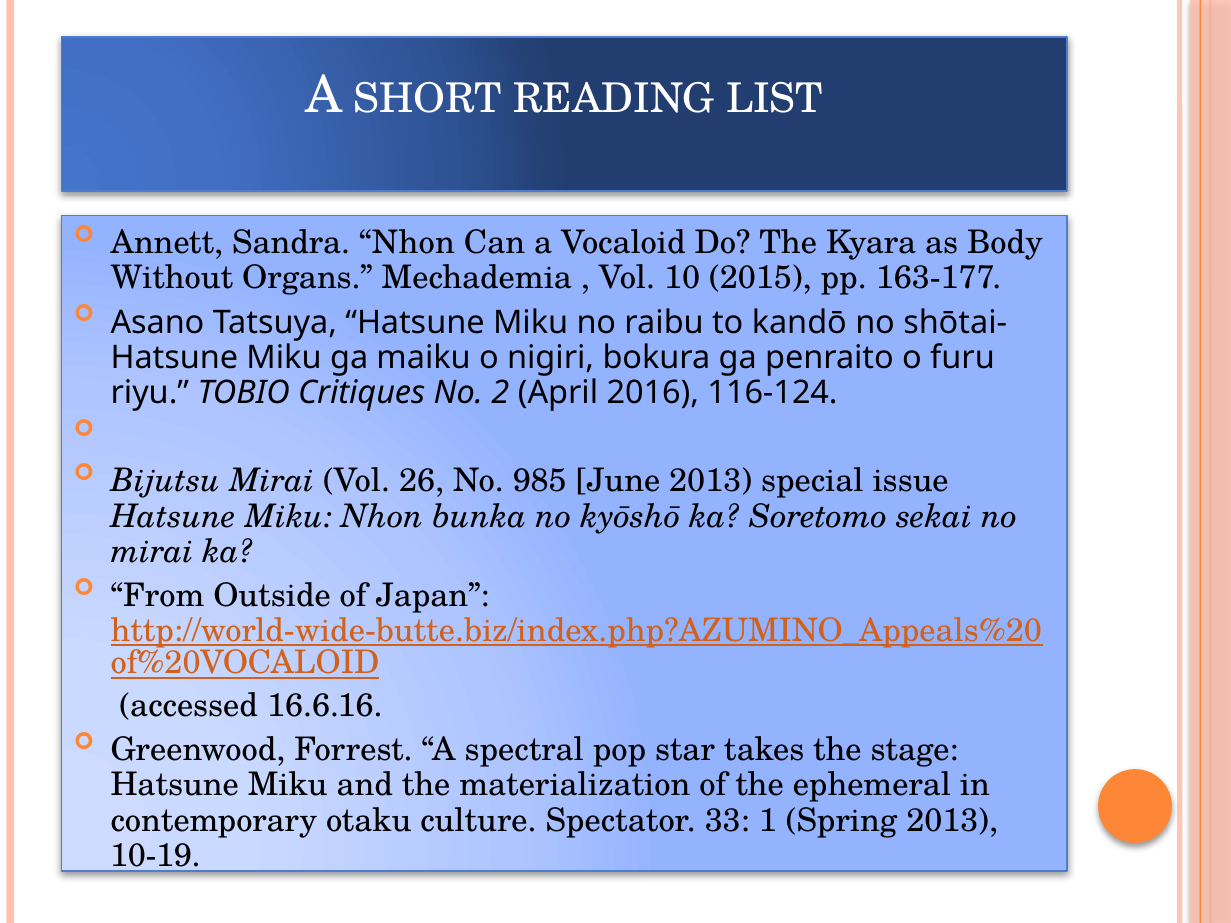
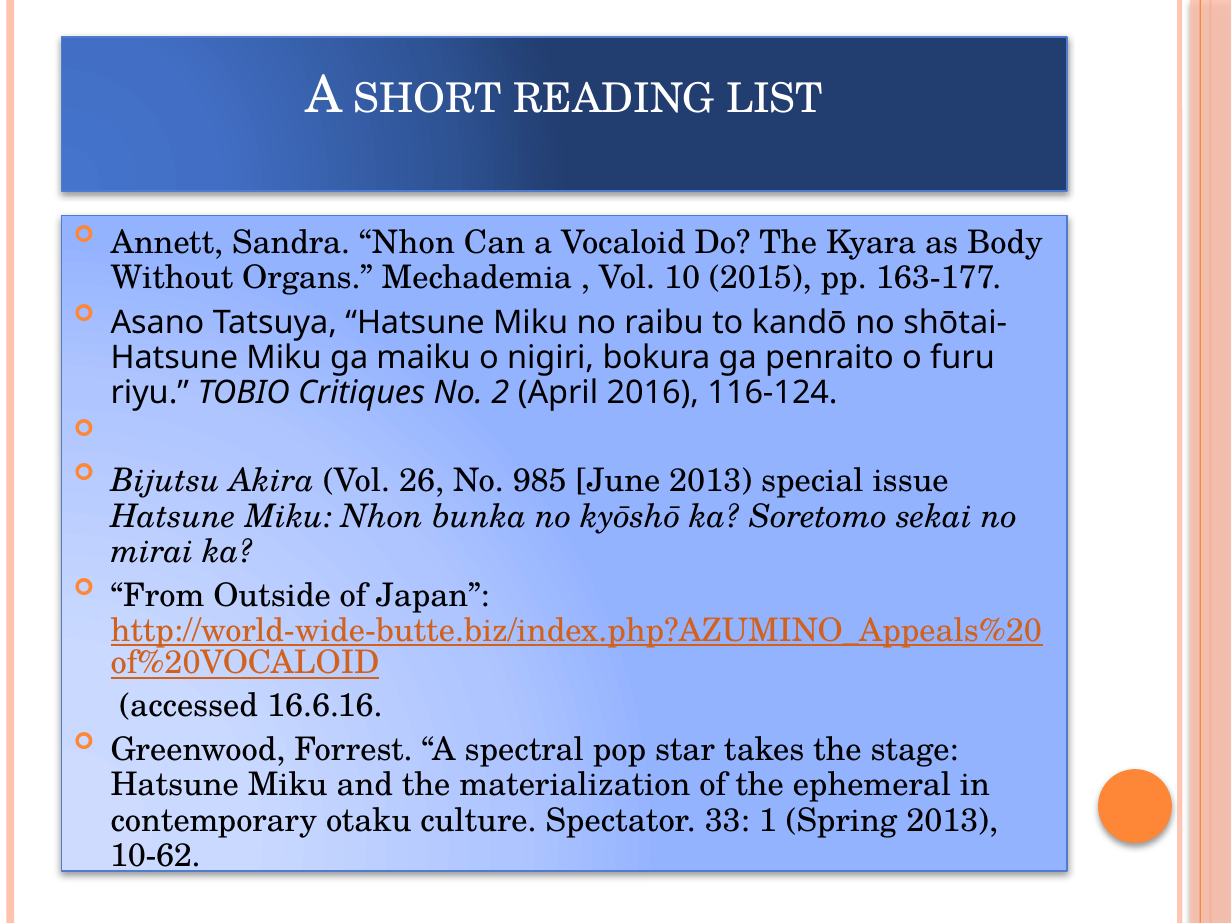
Bijutsu Mirai: Mirai -> Akira
10-19: 10-19 -> 10-62
